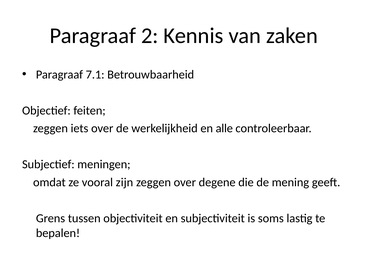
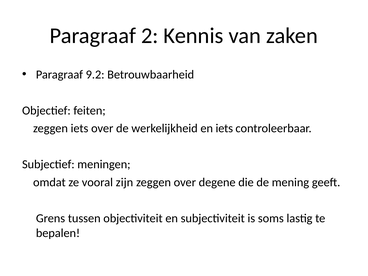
7.1: 7.1 -> 9.2
en alle: alle -> iets
